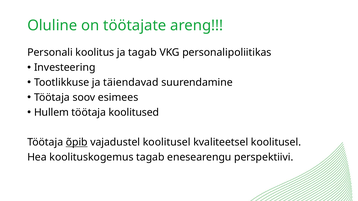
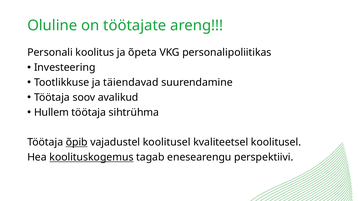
ja tagab: tagab -> õpeta
esimees: esimees -> avalikud
koolitused: koolitused -> sihtrühma
koolituskogemus underline: none -> present
